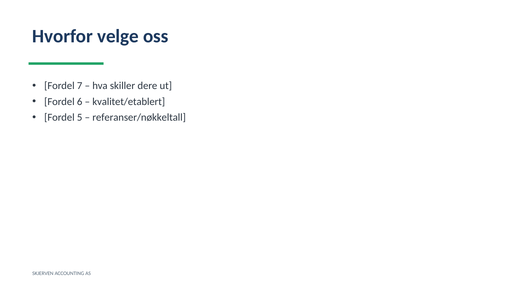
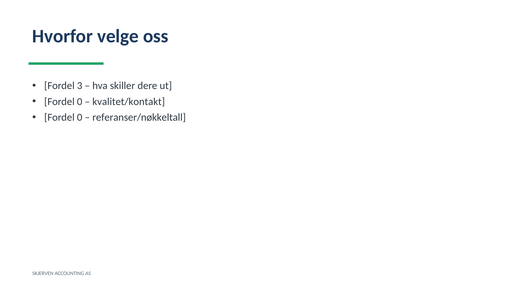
7: 7 -> 3
6 at (80, 102): 6 -> 0
kvalitet/etablert: kvalitet/etablert -> kvalitet/kontakt
5 at (80, 118): 5 -> 0
